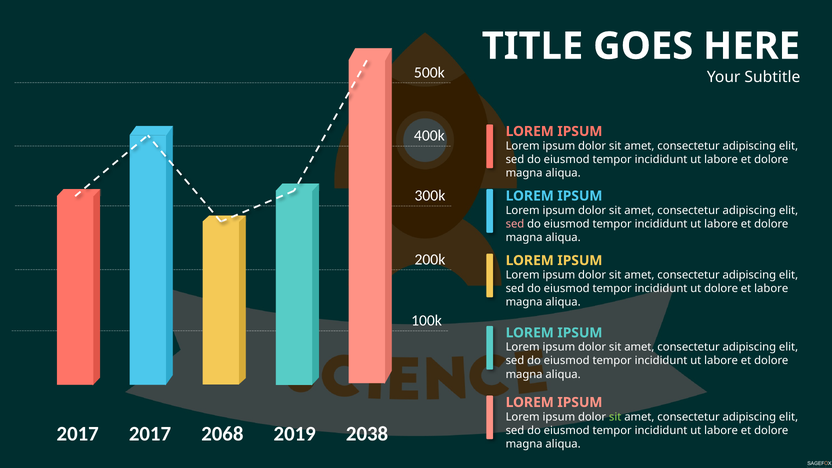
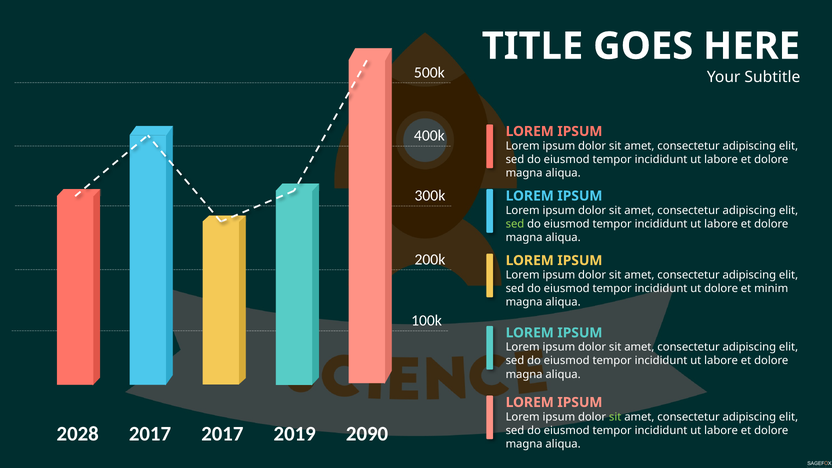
sed at (515, 224) colour: pink -> light green
et labore: labore -> minim
2017 at (78, 434): 2017 -> 2028
2017 2068: 2068 -> 2017
2038: 2038 -> 2090
